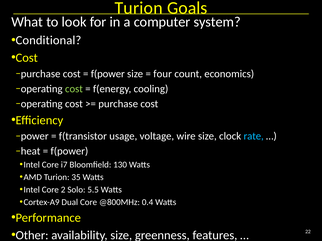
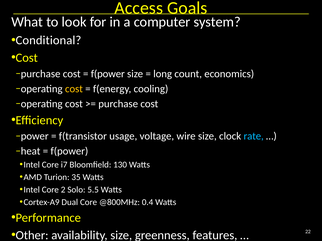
Turion at (139, 8): Turion -> Access
four: four -> long
cost at (74, 89) colour: light green -> yellow
